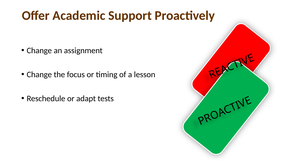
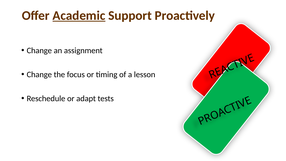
Academic underline: none -> present
